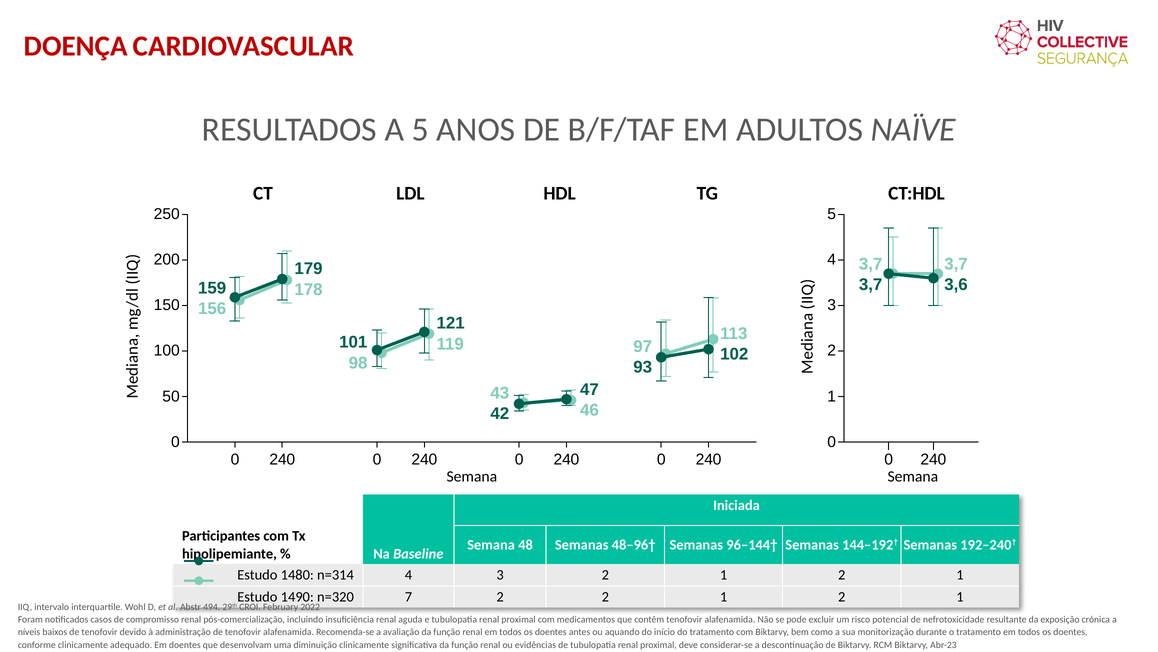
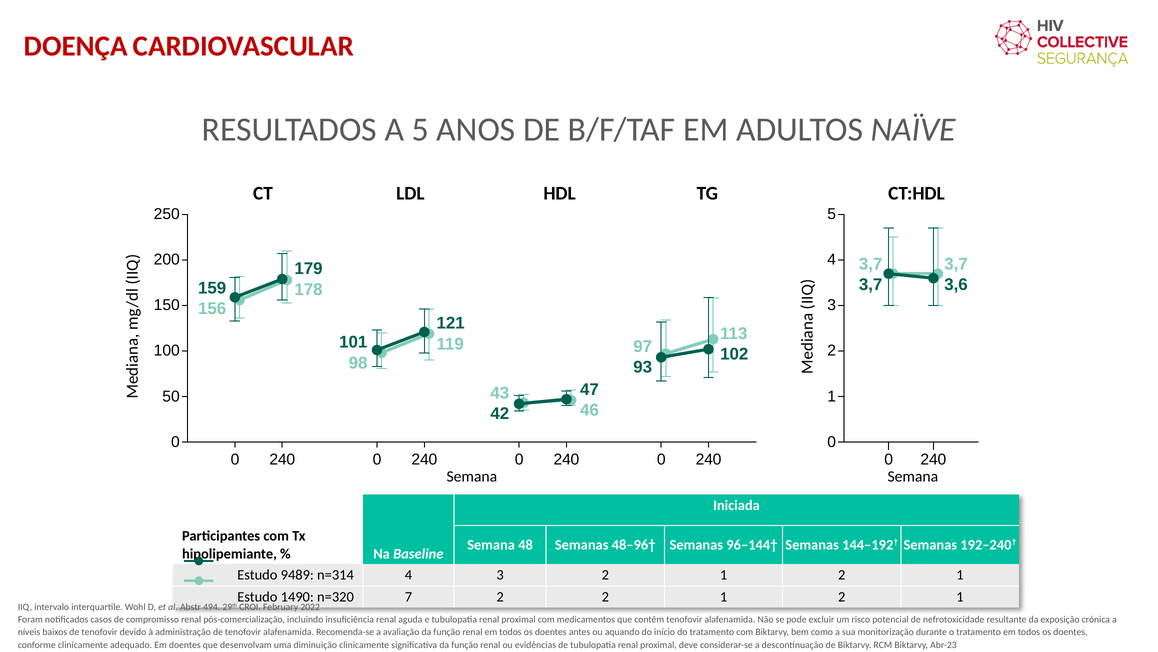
1480: 1480 -> 9489
